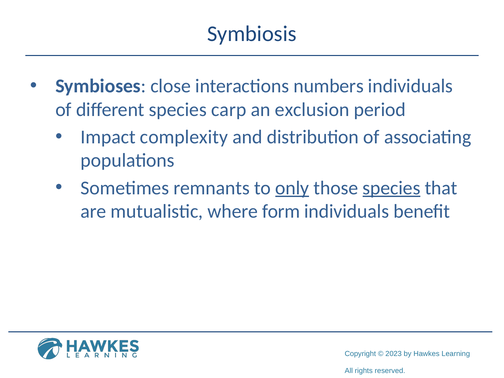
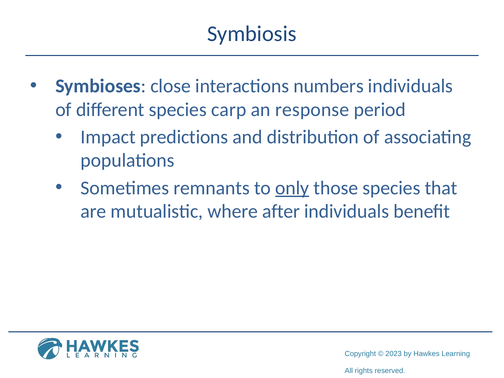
exclusion: exclusion -> response
complexity: complexity -> predictions
species at (391, 188) underline: present -> none
form: form -> after
